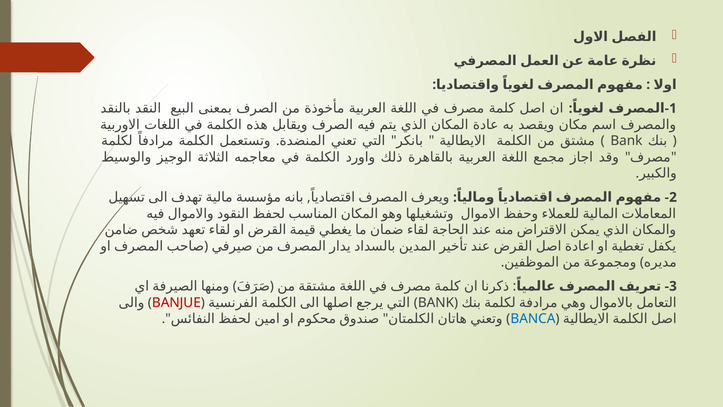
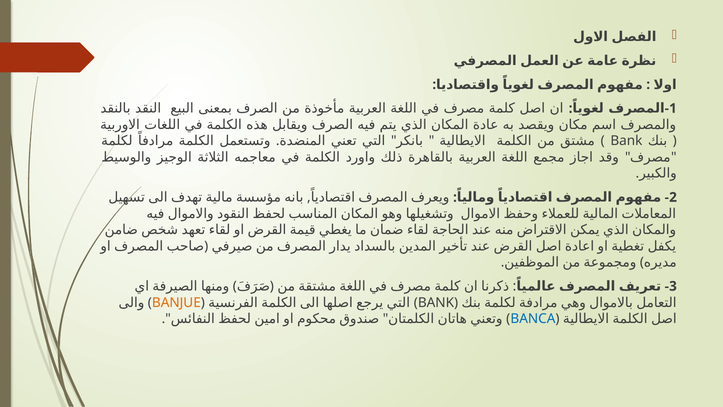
BANJUE colour: red -> orange
